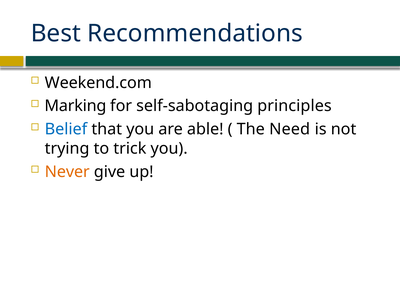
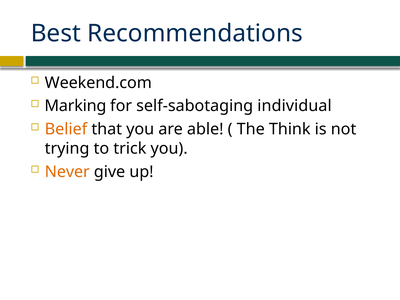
principles: principles -> individual
Belief colour: blue -> orange
Need: Need -> Think
